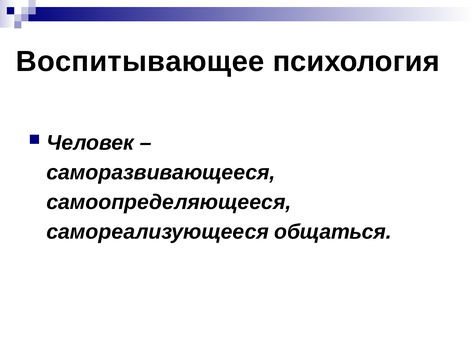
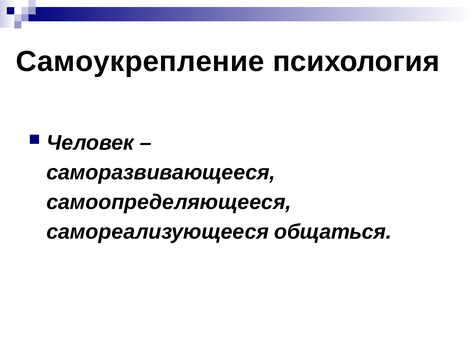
Воспитывающее: Воспитывающее -> Самоукрепление
